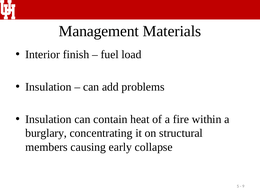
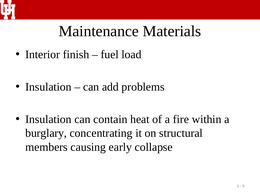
Management: Management -> Maintenance
